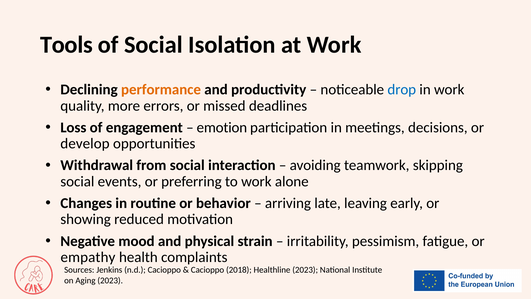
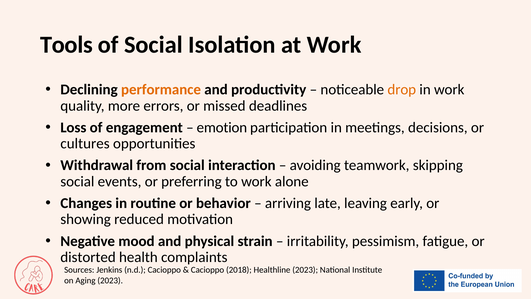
drop colour: blue -> orange
develop: develop -> cultures
empathy: empathy -> distorted
